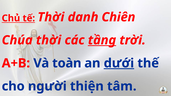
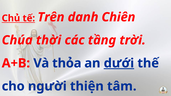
tế Thời: Thời -> Trên
tầng underline: present -> none
toàn: toàn -> thỏa
